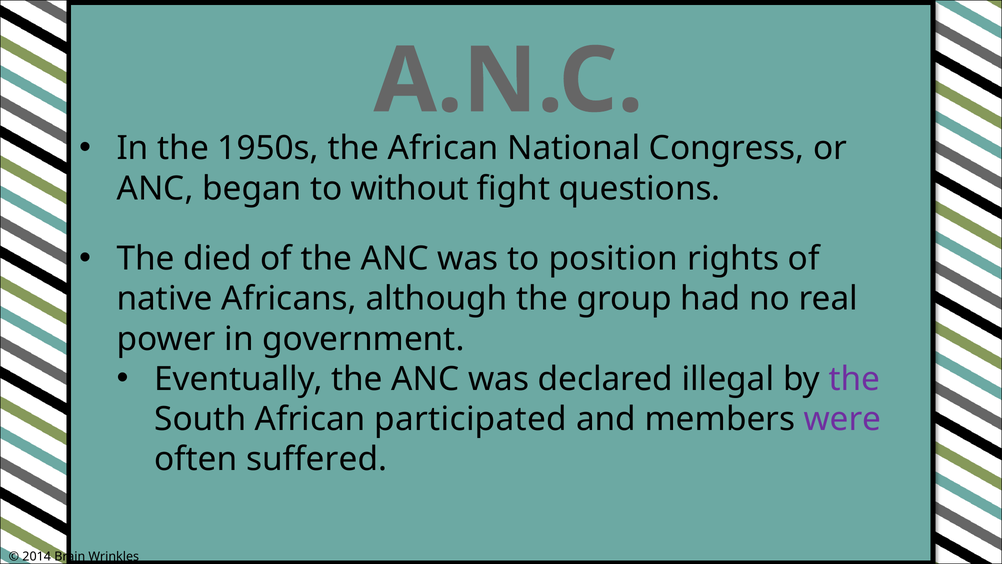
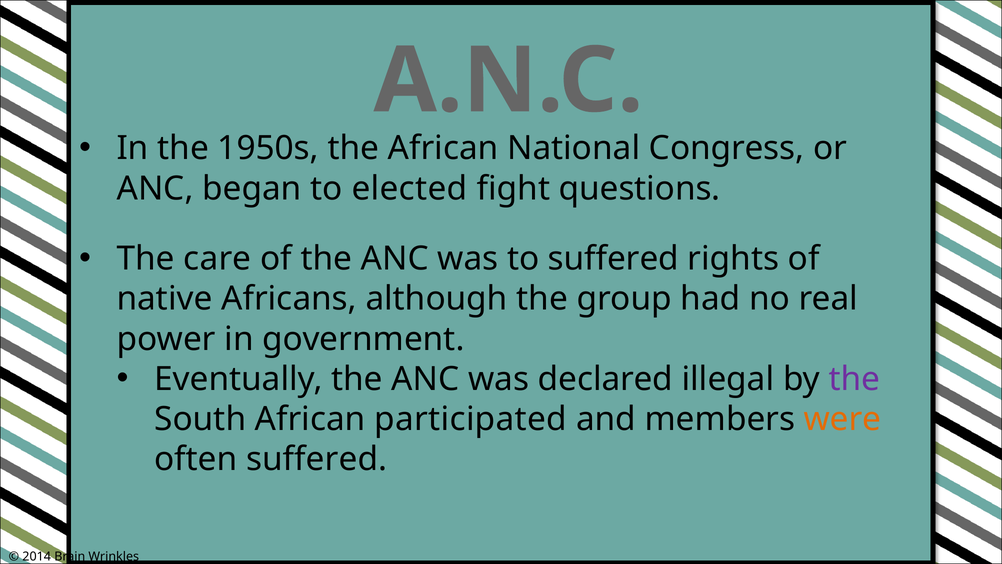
without: without -> elected
died: died -> care
to position: position -> suffered
were colour: purple -> orange
